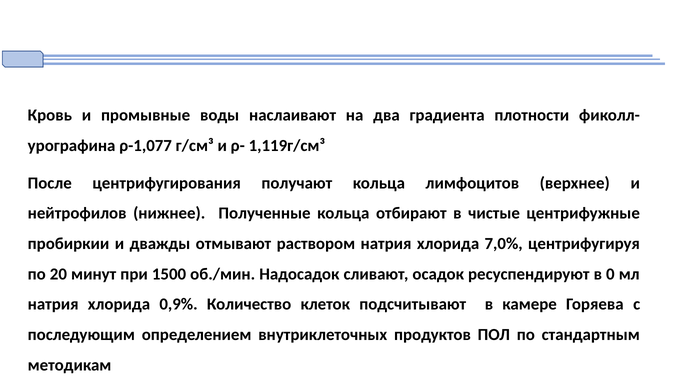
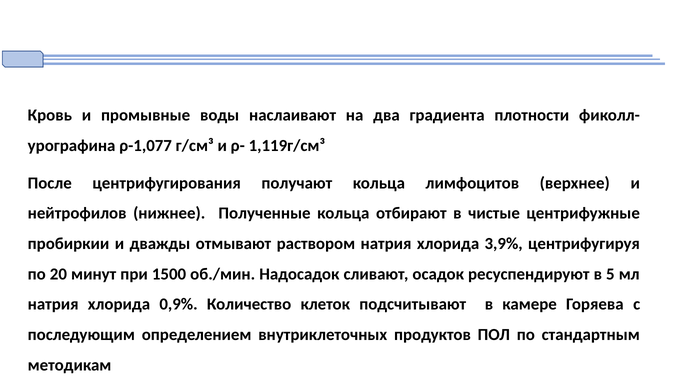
7,0%: 7,0% -> 3,9%
0: 0 -> 5
